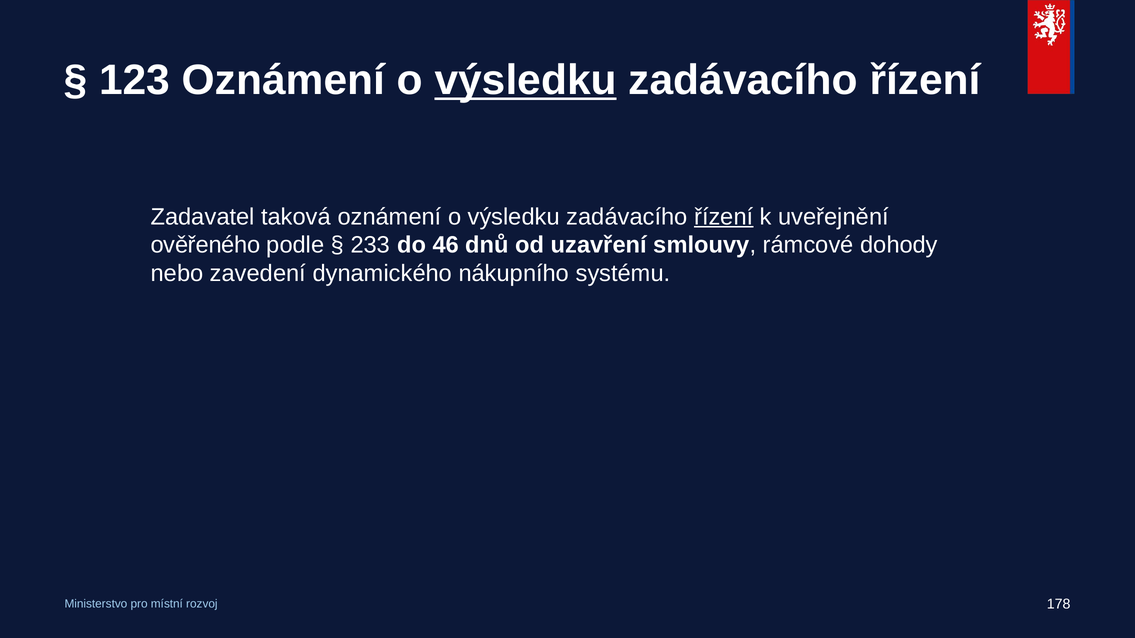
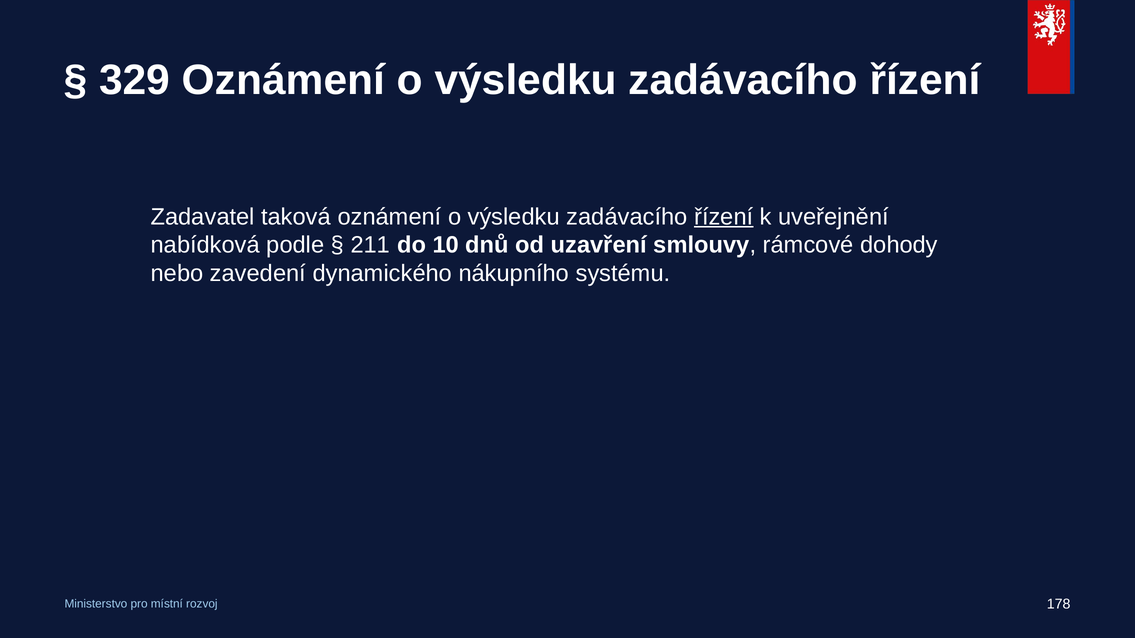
123: 123 -> 329
výsledku at (526, 80) underline: present -> none
ověřeného: ověřeného -> nabídková
233: 233 -> 211
46: 46 -> 10
